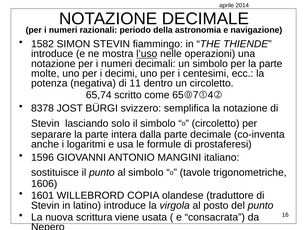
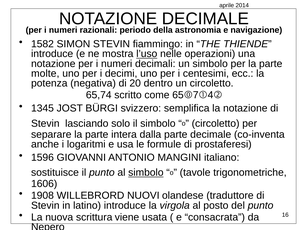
11: 11 -> 20
8378: 8378 -> 1345
simbolo at (146, 173) underline: none -> present
1601: 1601 -> 1908
COPIA: COPIA -> NUOVI
